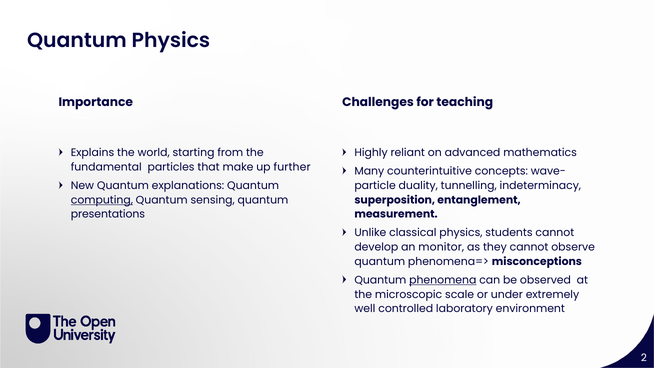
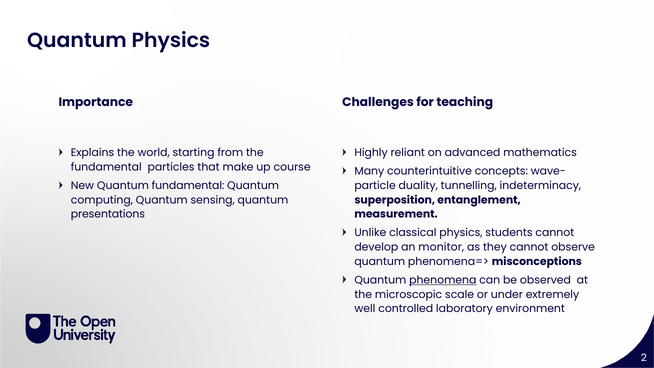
further: further -> course
Quantum explanations: explanations -> fundamental
computing underline: present -> none
